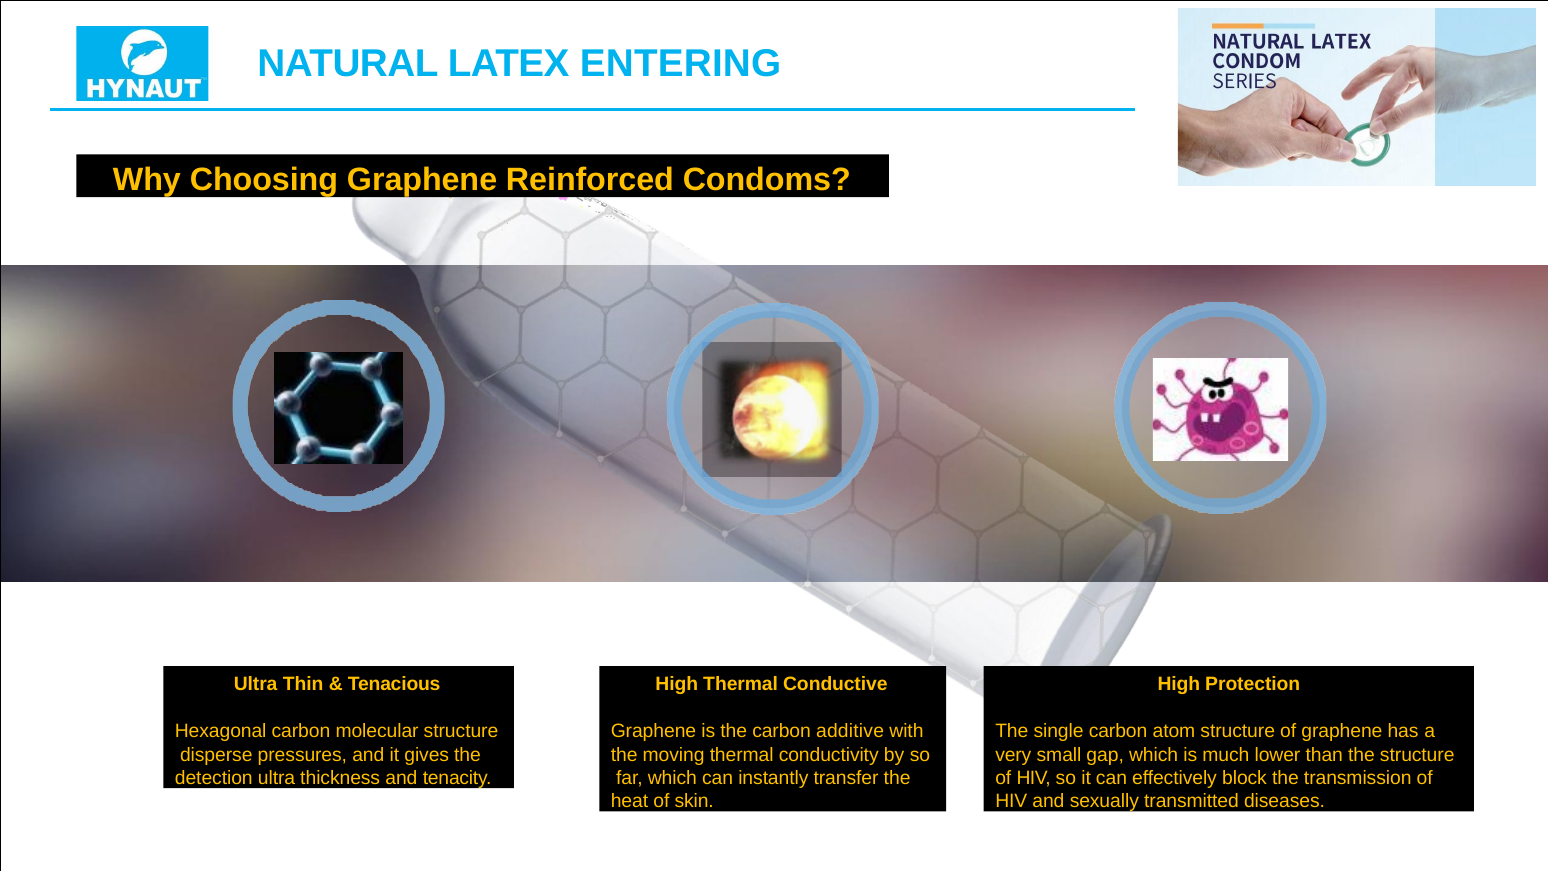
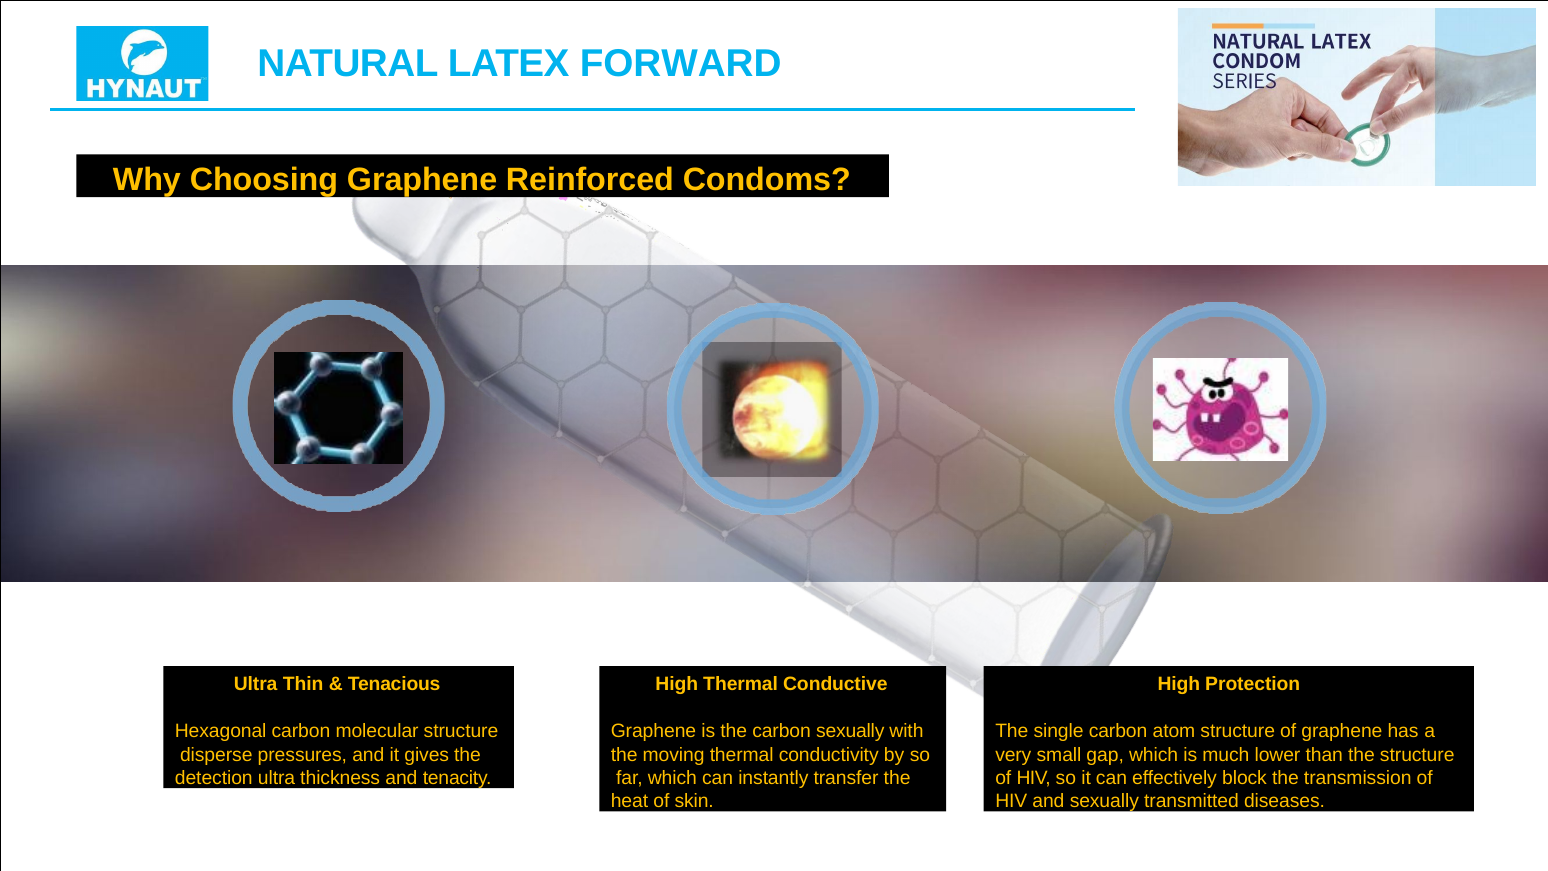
ENTERING: ENTERING -> FORWARD
carbon additive: additive -> sexually
